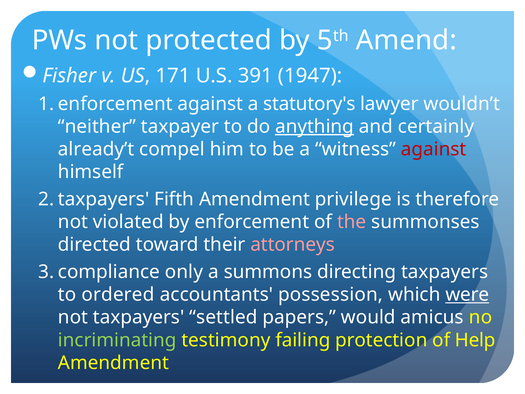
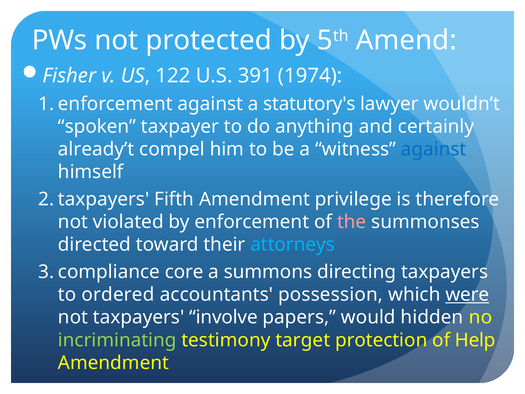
171: 171 -> 122
1947: 1947 -> 1974
neither: neither -> spoken
anything underline: present -> none
against at (434, 149) colour: red -> blue
attorneys colour: pink -> light blue
only: only -> core
settled: settled -> involve
amicus: amicus -> hidden
failing: failing -> target
